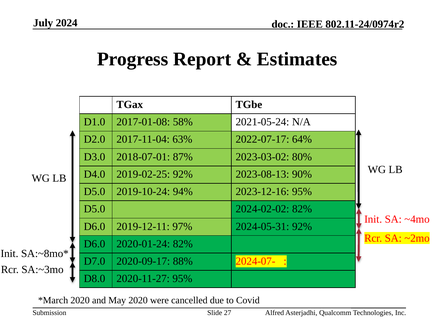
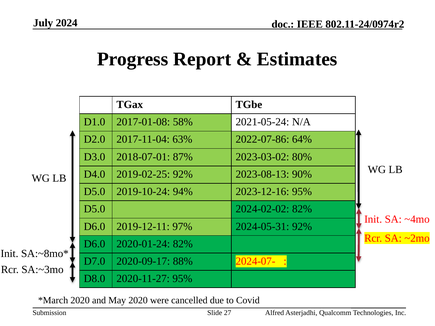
2022-07-17: 2022-07-17 -> 2022-07-86
